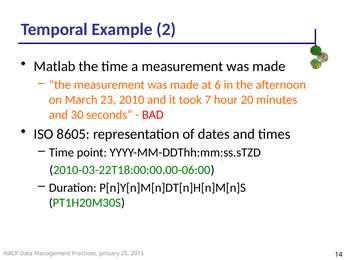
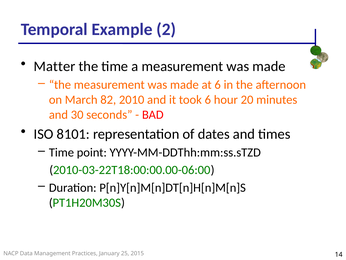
Matlab: Matlab -> Matter
23: 23 -> 82
took 7: 7 -> 6
8605: 8605 -> 8101
